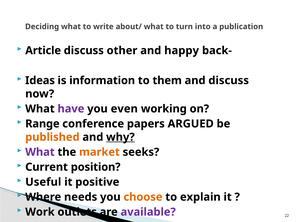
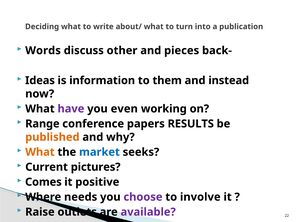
Article: Article -> Words
happy: happy -> pieces
and discuss: discuss -> instead
ARGUED: ARGUED -> RESULTS
why underline: present -> none
What at (40, 152) colour: purple -> orange
market colour: orange -> blue
position: position -> pictures
Useful: Useful -> Comes
choose colour: orange -> purple
explain: explain -> involve
Work: Work -> Raise
